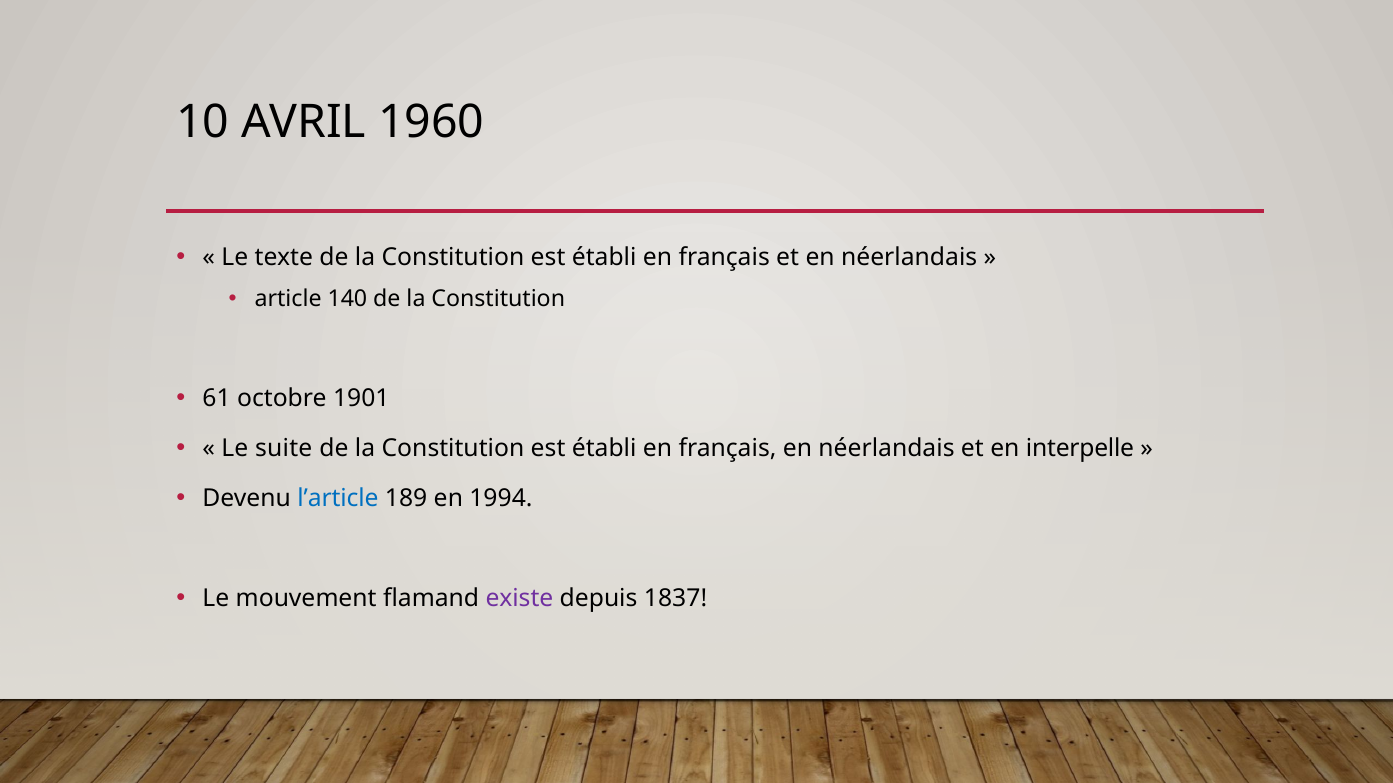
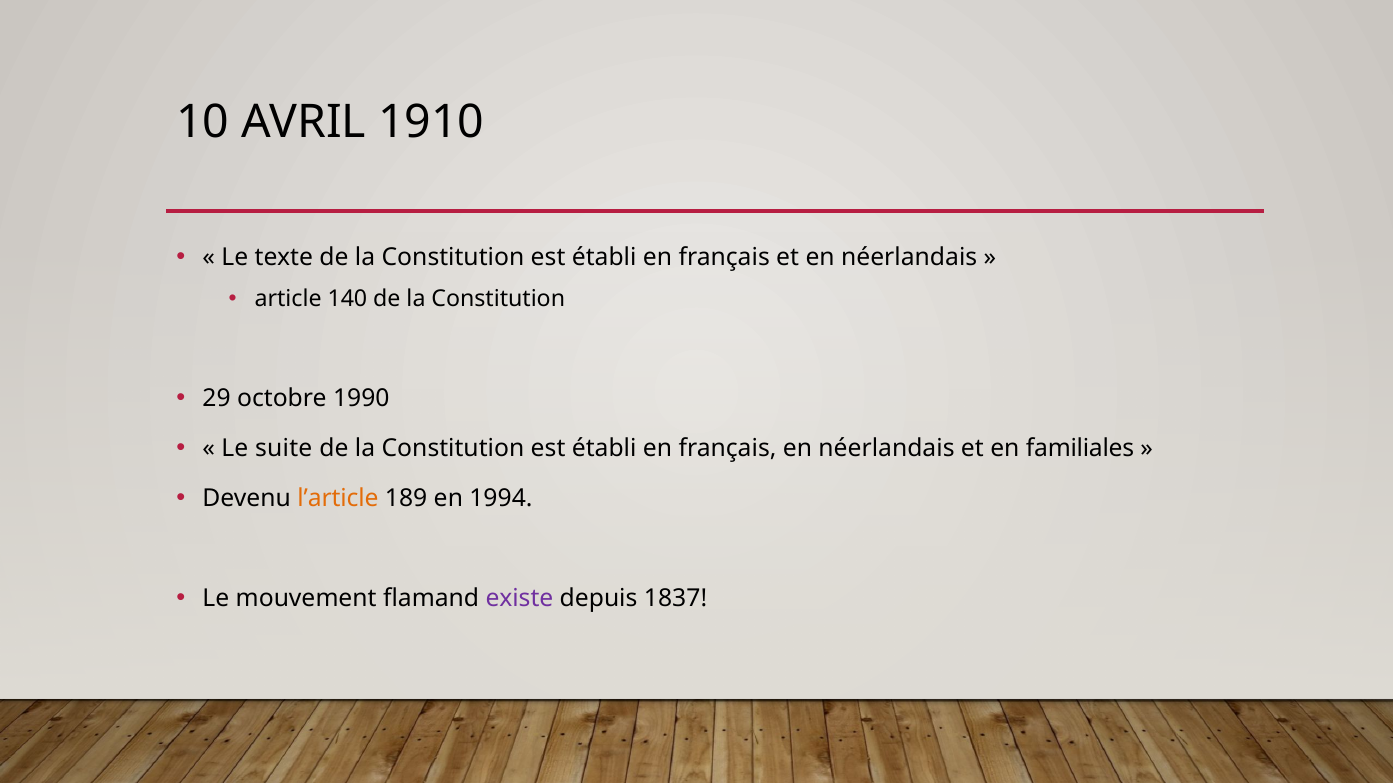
1960: 1960 -> 1910
61: 61 -> 29
1901: 1901 -> 1990
interpelle: interpelle -> familiales
l’article colour: blue -> orange
